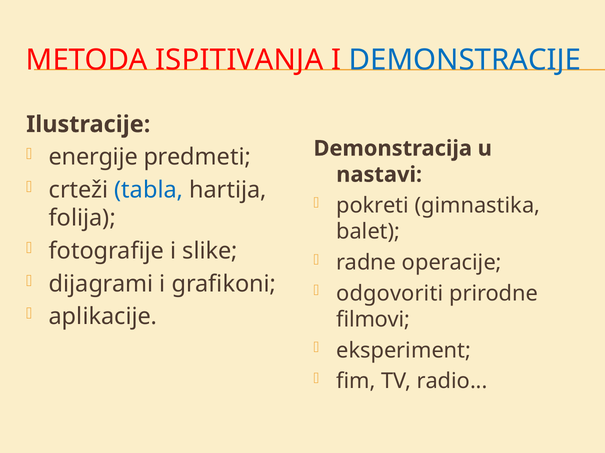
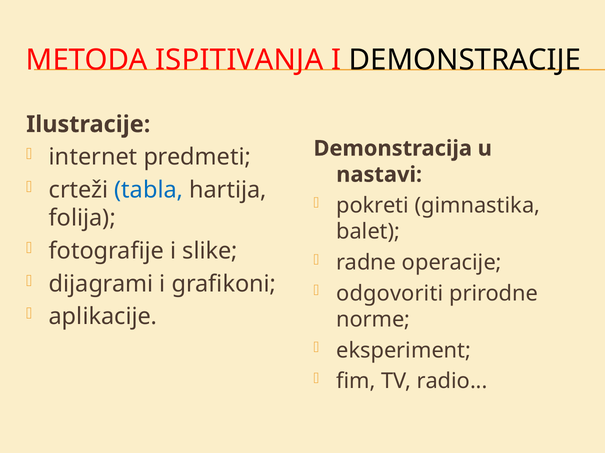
DEMONSTRACIJE colour: blue -> black
energije: energije -> internet
filmovi: filmovi -> norme
